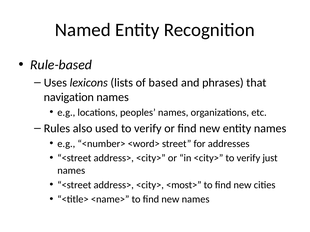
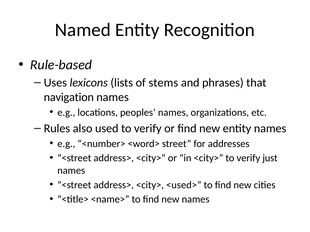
based: based -> stems
<most>: <most> -> <used>
